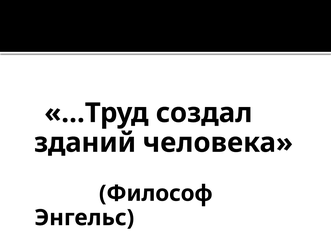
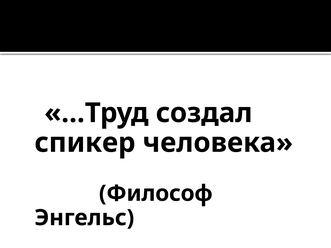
зданий: зданий -> спикер
